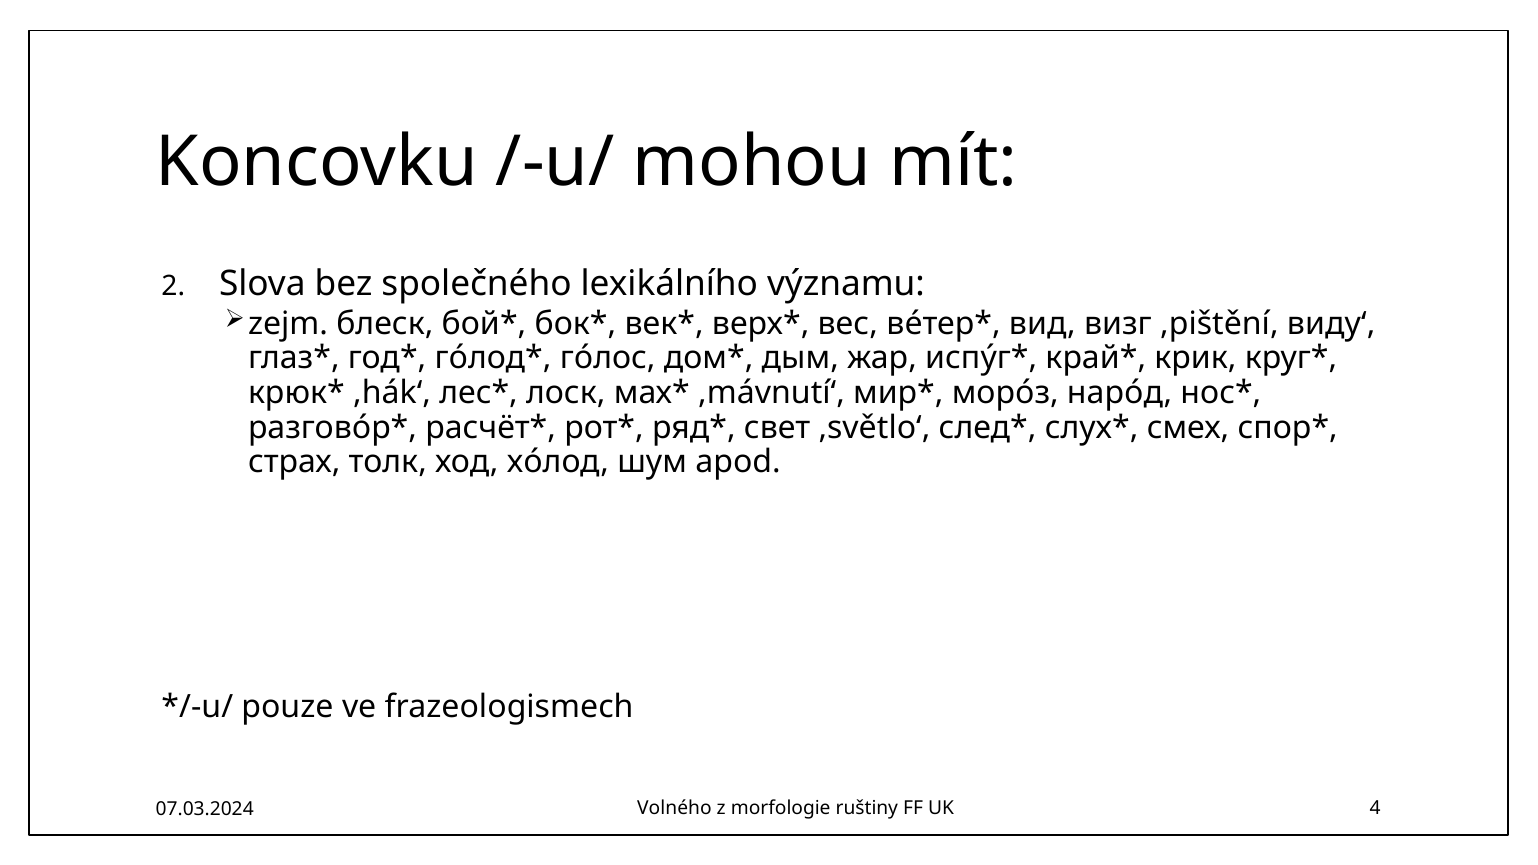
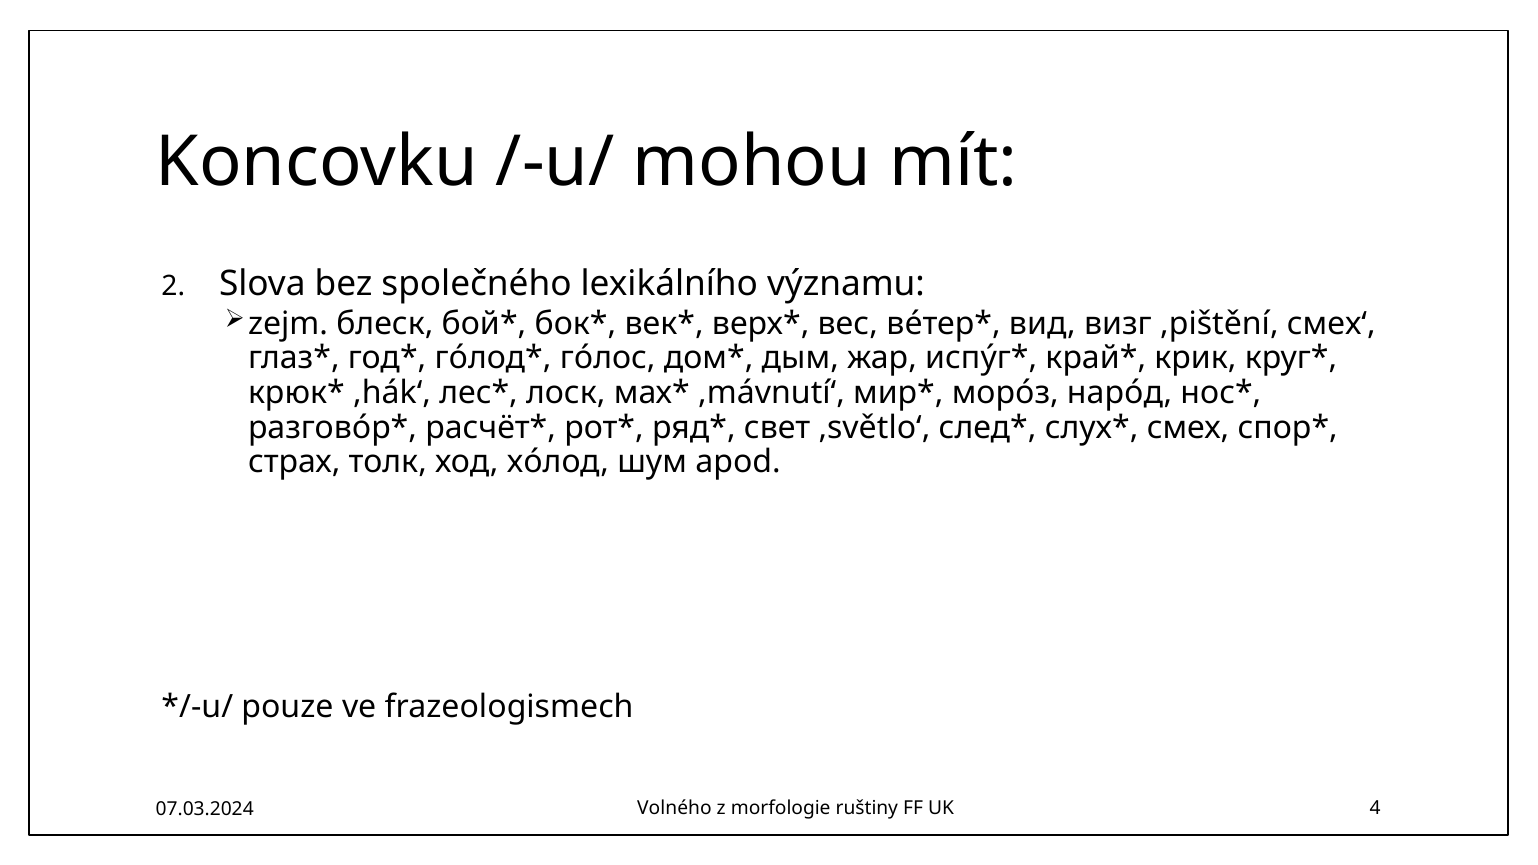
виду‘: виду‘ -> смех‘
